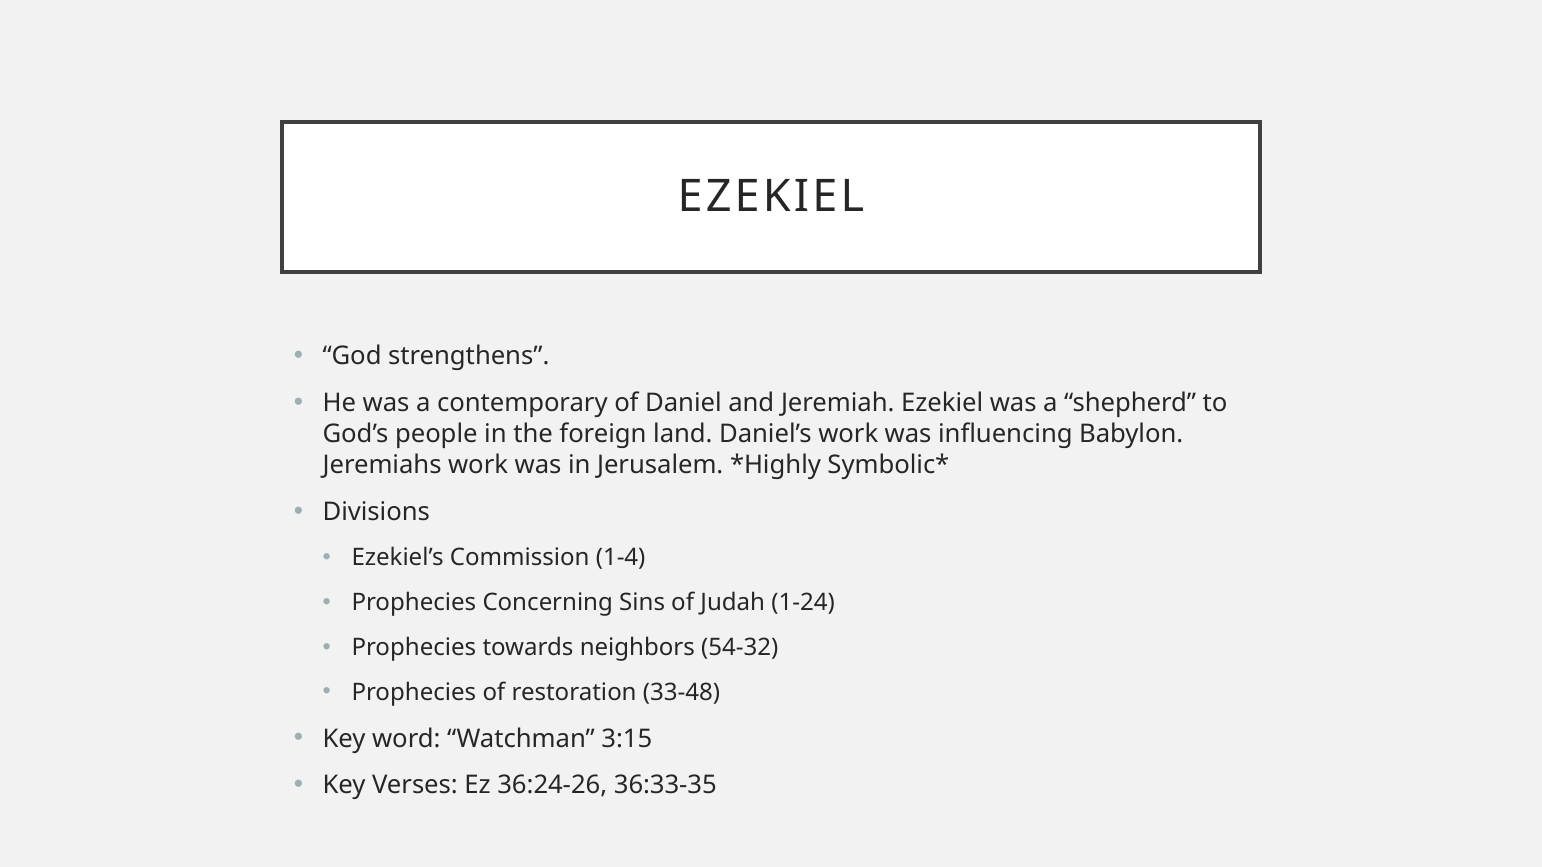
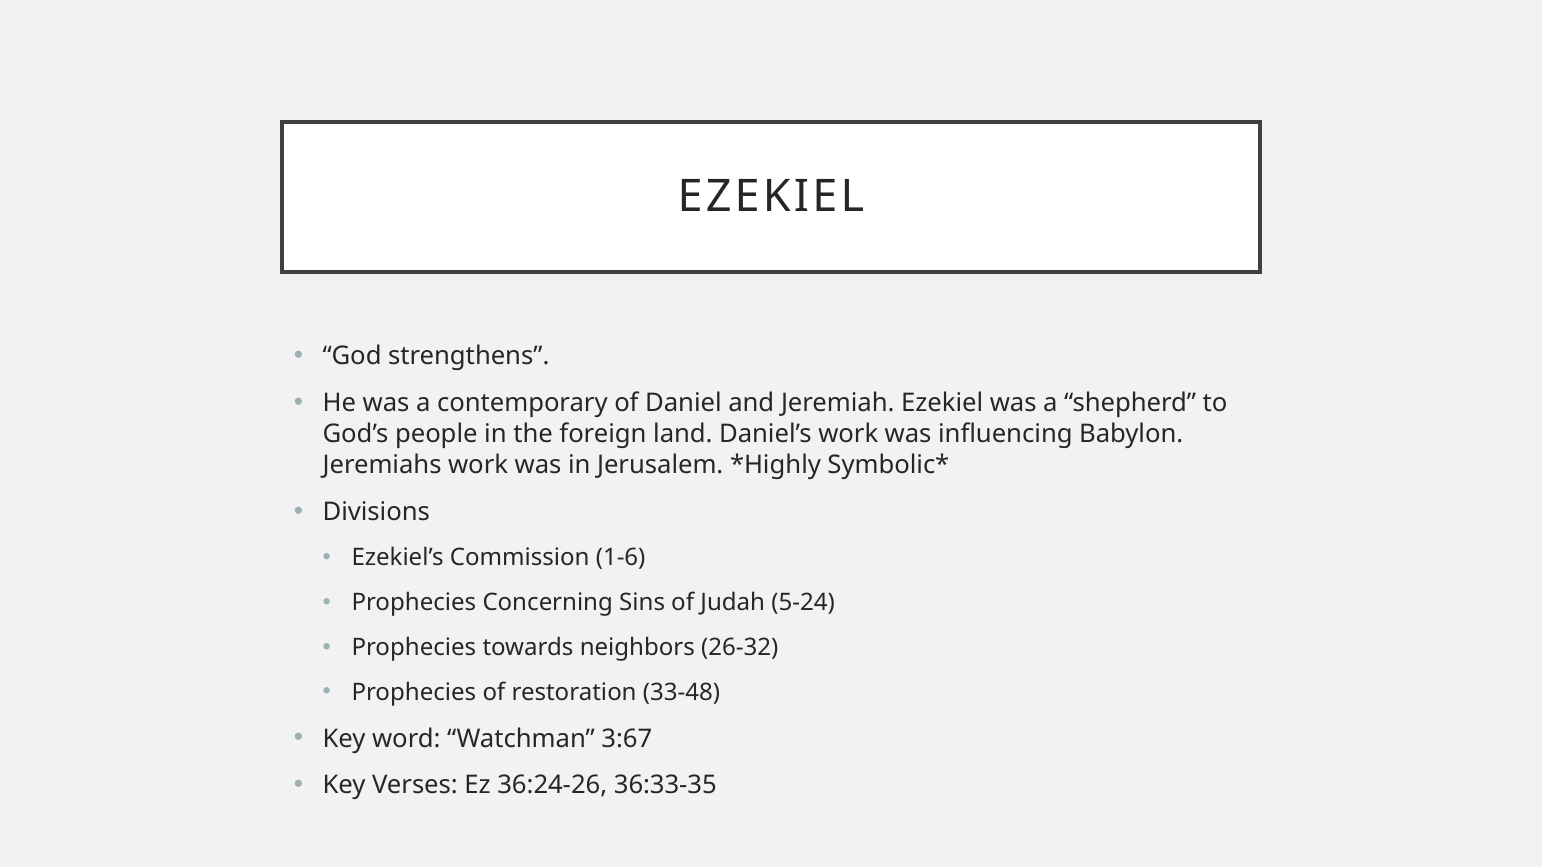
1-4: 1-4 -> 1-6
1-24: 1-24 -> 5-24
54-32: 54-32 -> 26-32
3:15: 3:15 -> 3:67
